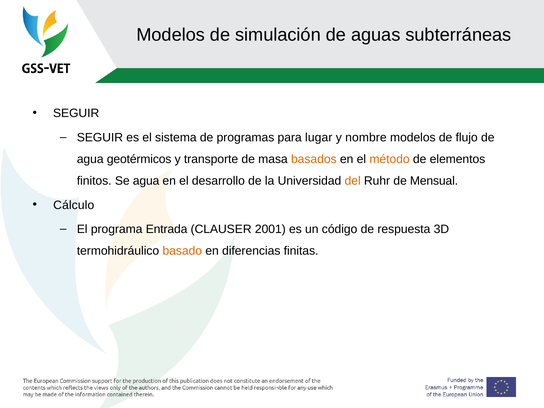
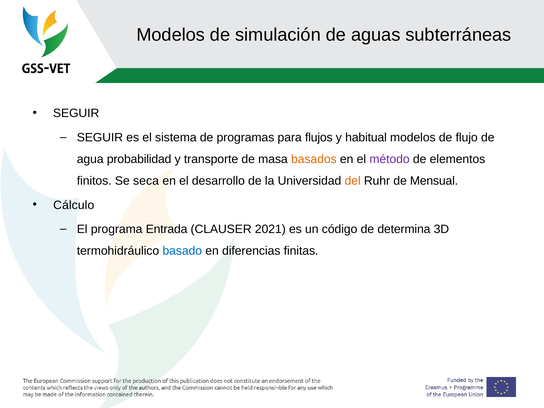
lugar: lugar -> flujos
nombre: nombre -> habitual
geotérmicos: geotérmicos -> probabilidad
método colour: orange -> purple
Se agua: agua -> seca
2001: 2001 -> 2021
respuesta: respuesta -> determina
basado colour: orange -> blue
